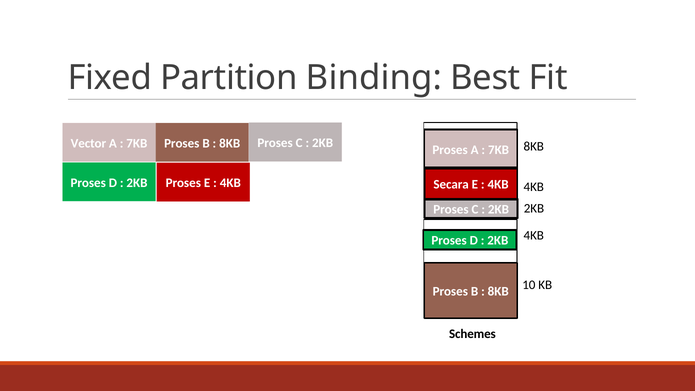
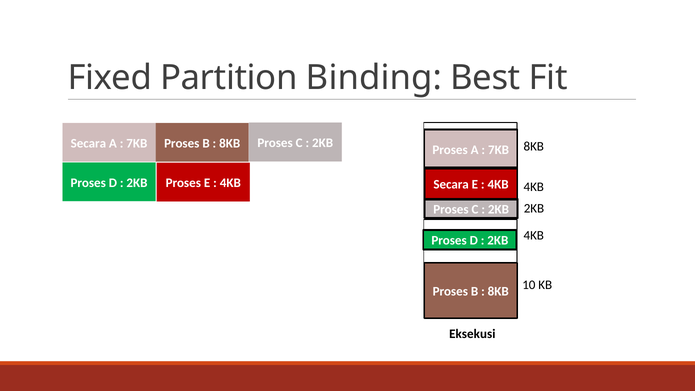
Vector at (88, 143): Vector -> Secara
Schemes: Schemes -> Eksekusi
